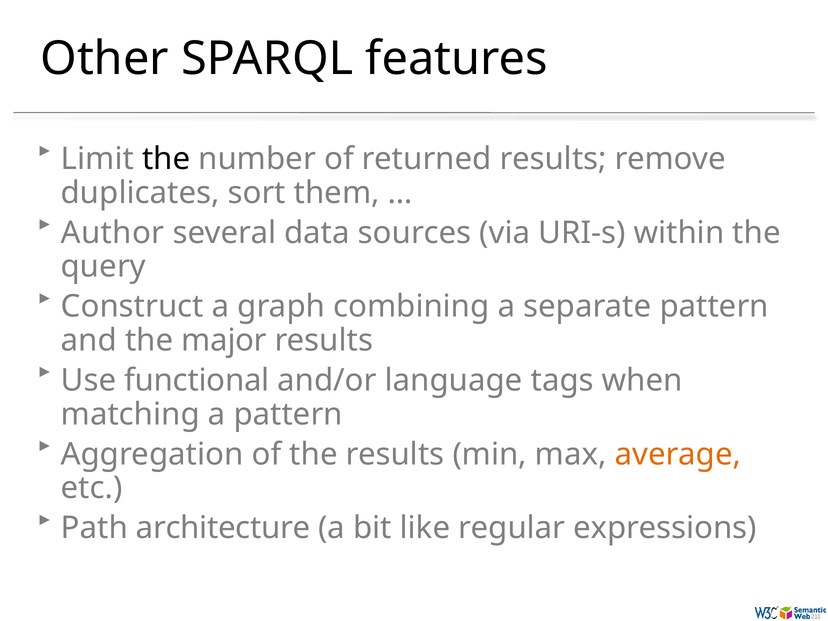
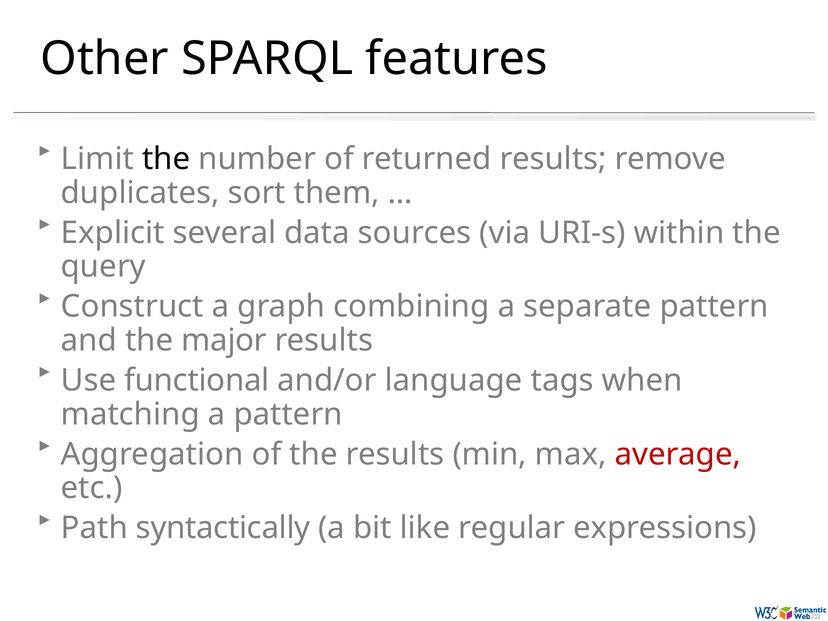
Author: Author -> Explicit
average colour: orange -> red
architecture: architecture -> syntactically
